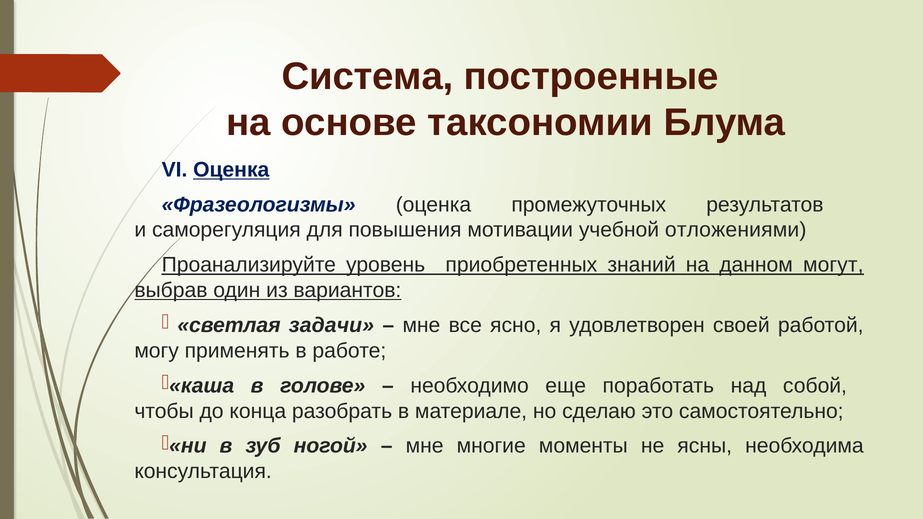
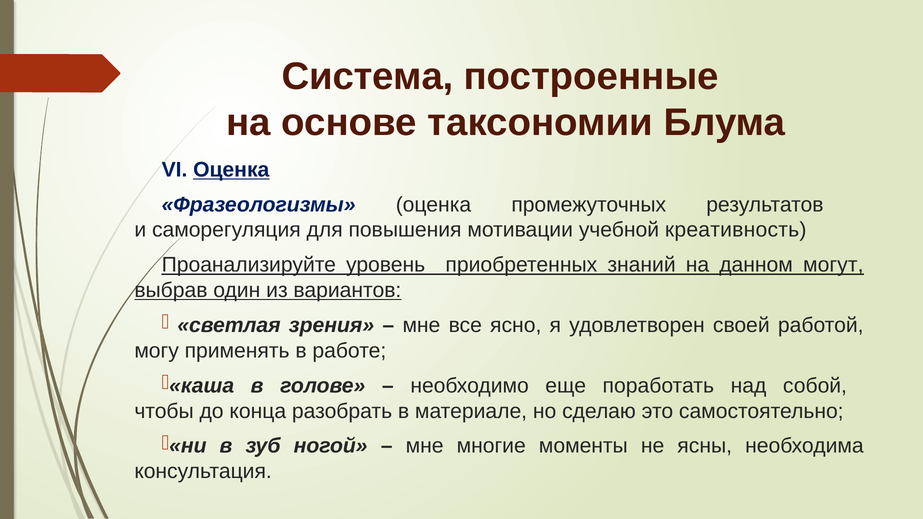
отложениями: отложениями -> креативность
задачи: задачи -> зрения
